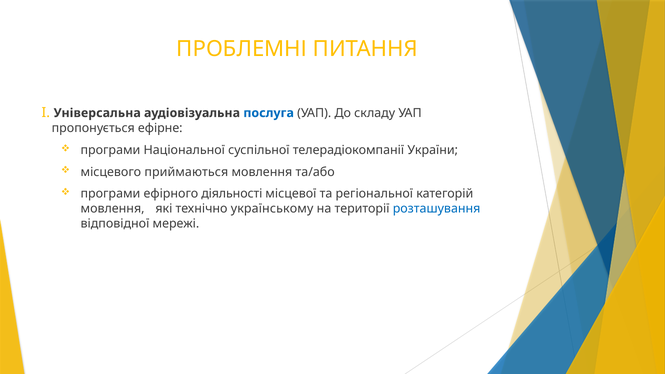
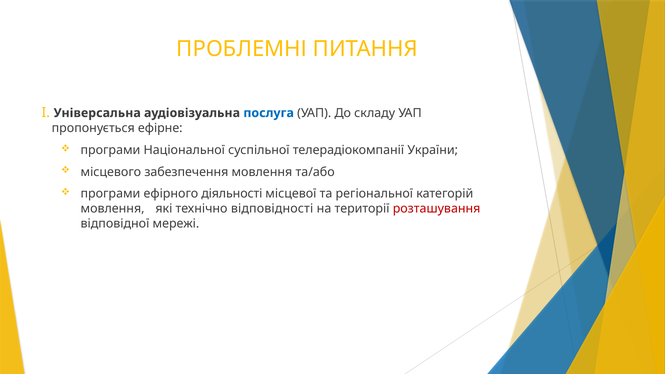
приймаються: приймаються -> забезпечення
українському: українському -> відповідності
розташування colour: blue -> red
